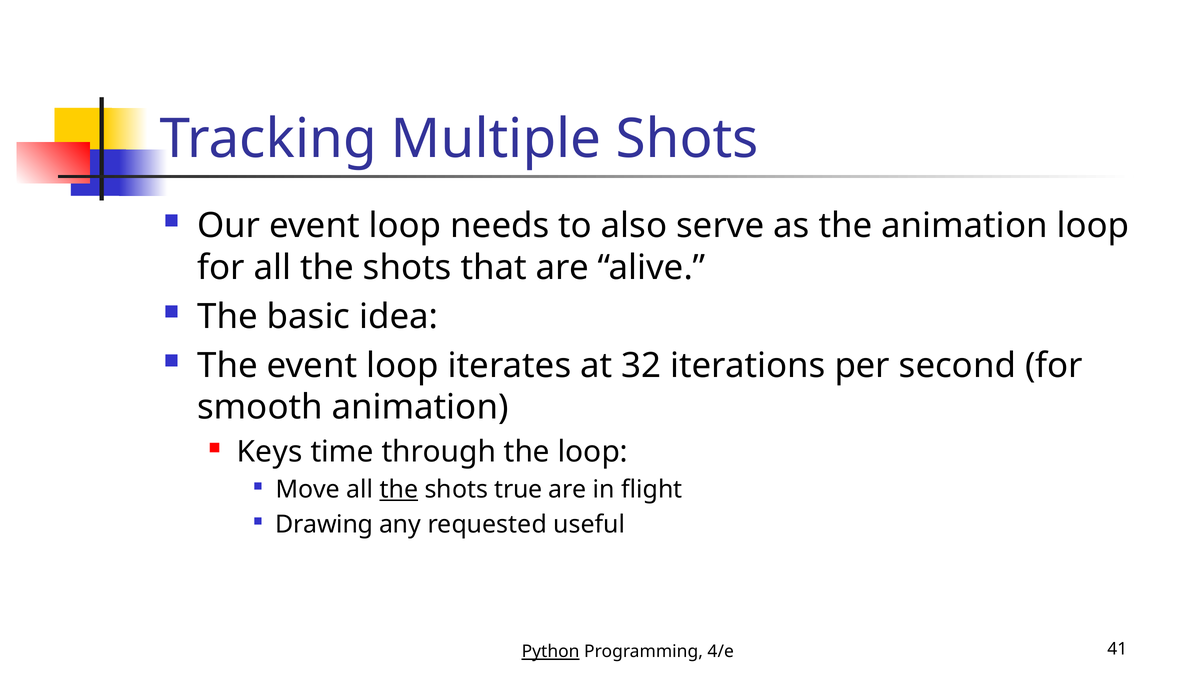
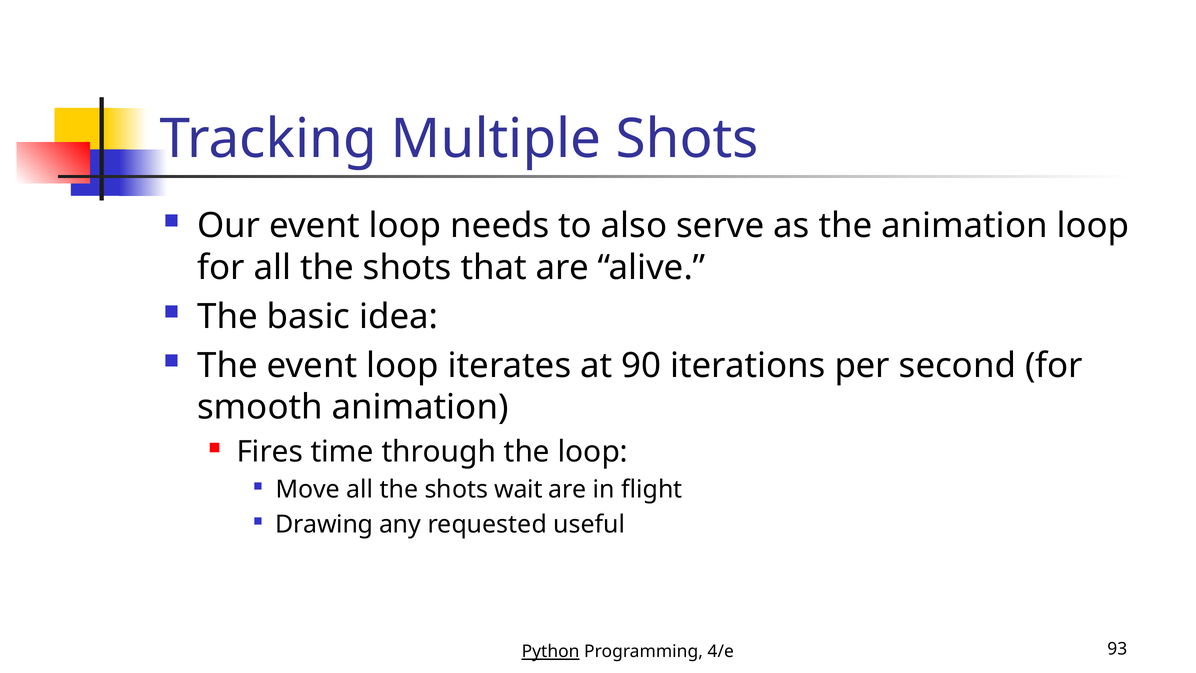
32: 32 -> 90
Keys: Keys -> Fires
the at (399, 489) underline: present -> none
true: true -> wait
41: 41 -> 93
